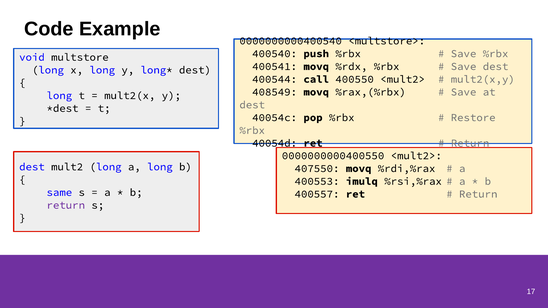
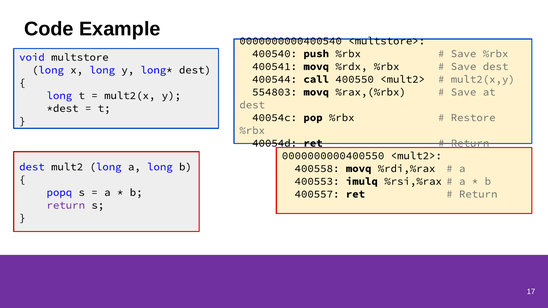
408549: 408549 -> 554803
407550: 407550 -> 400558
same: same -> popq
